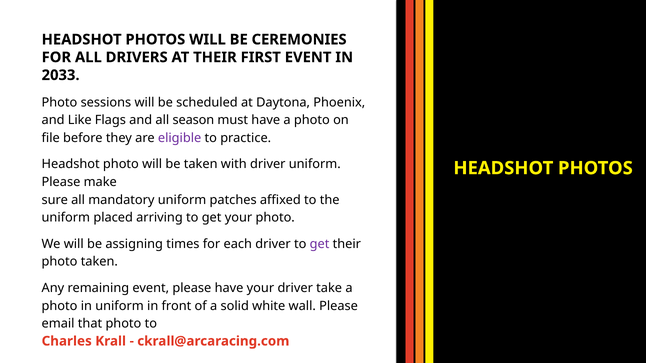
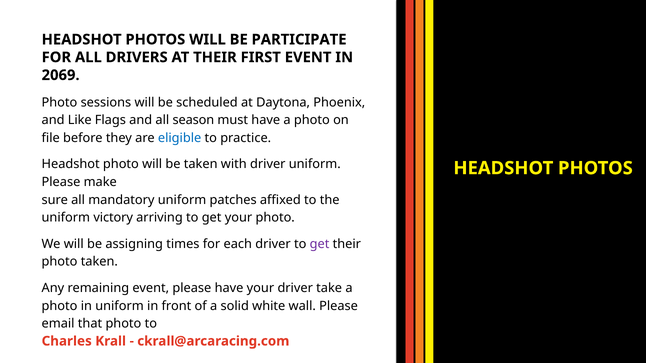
CEREMONIES: CEREMONIES -> PARTICIPATE
2033: 2033 -> 2069
eligible colour: purple -> blue
placed: placed -> victory
